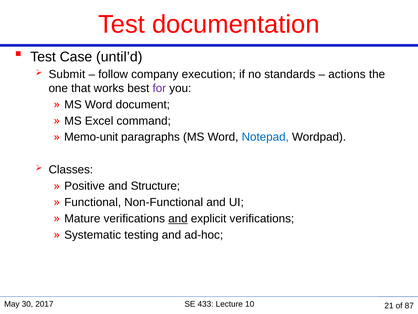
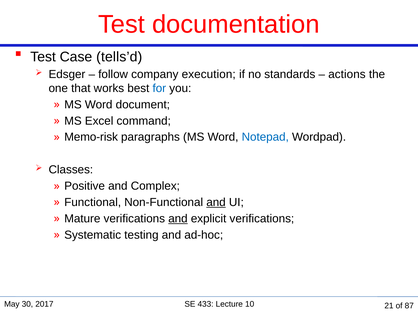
until’d: until’d -> tells’d
Submit: Submit -> Edsger
for colour: purple -> blue
Memo-unit: Memo-unit -> Memo-risk
Structure: Structure -> Complex
and at (216, 202) underline: none -> present
